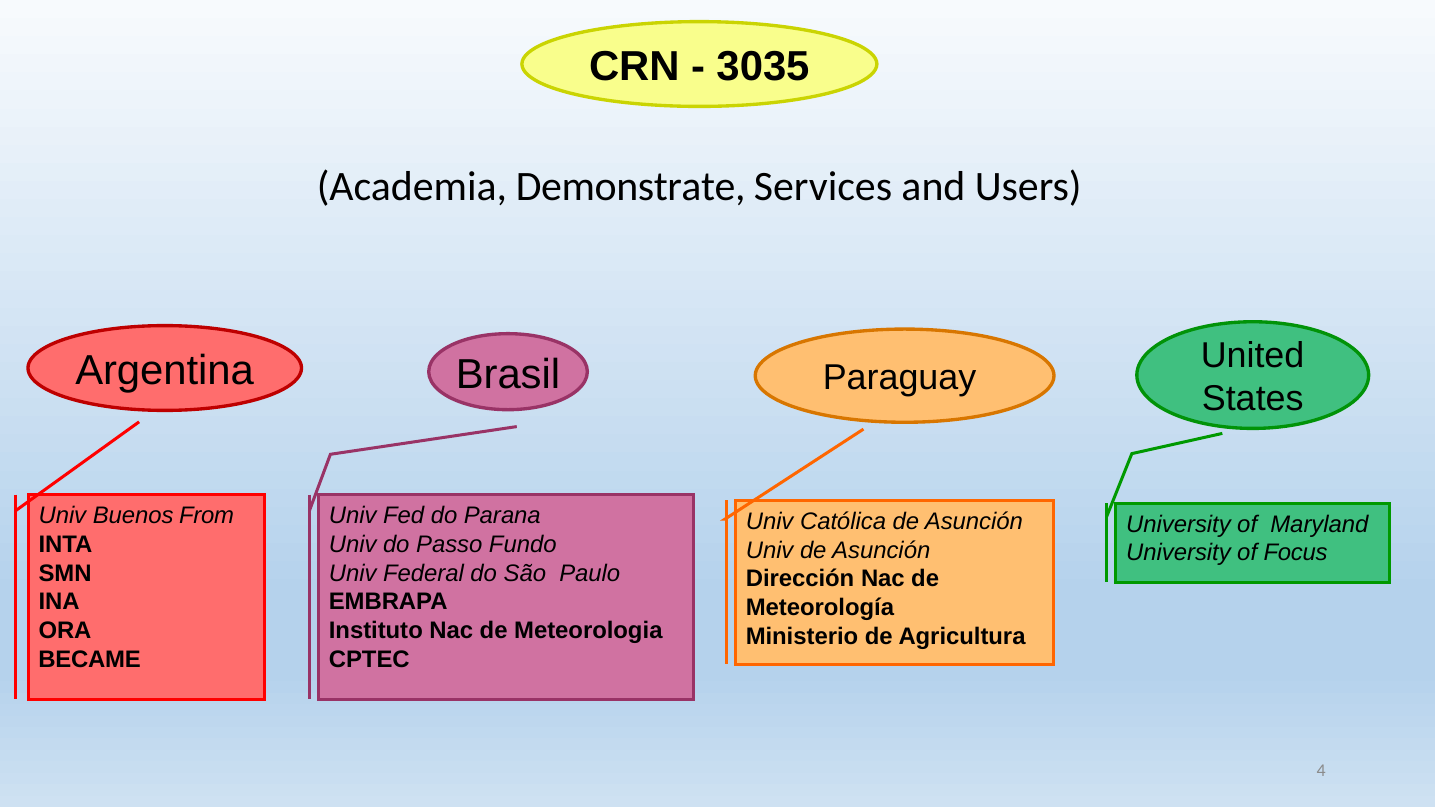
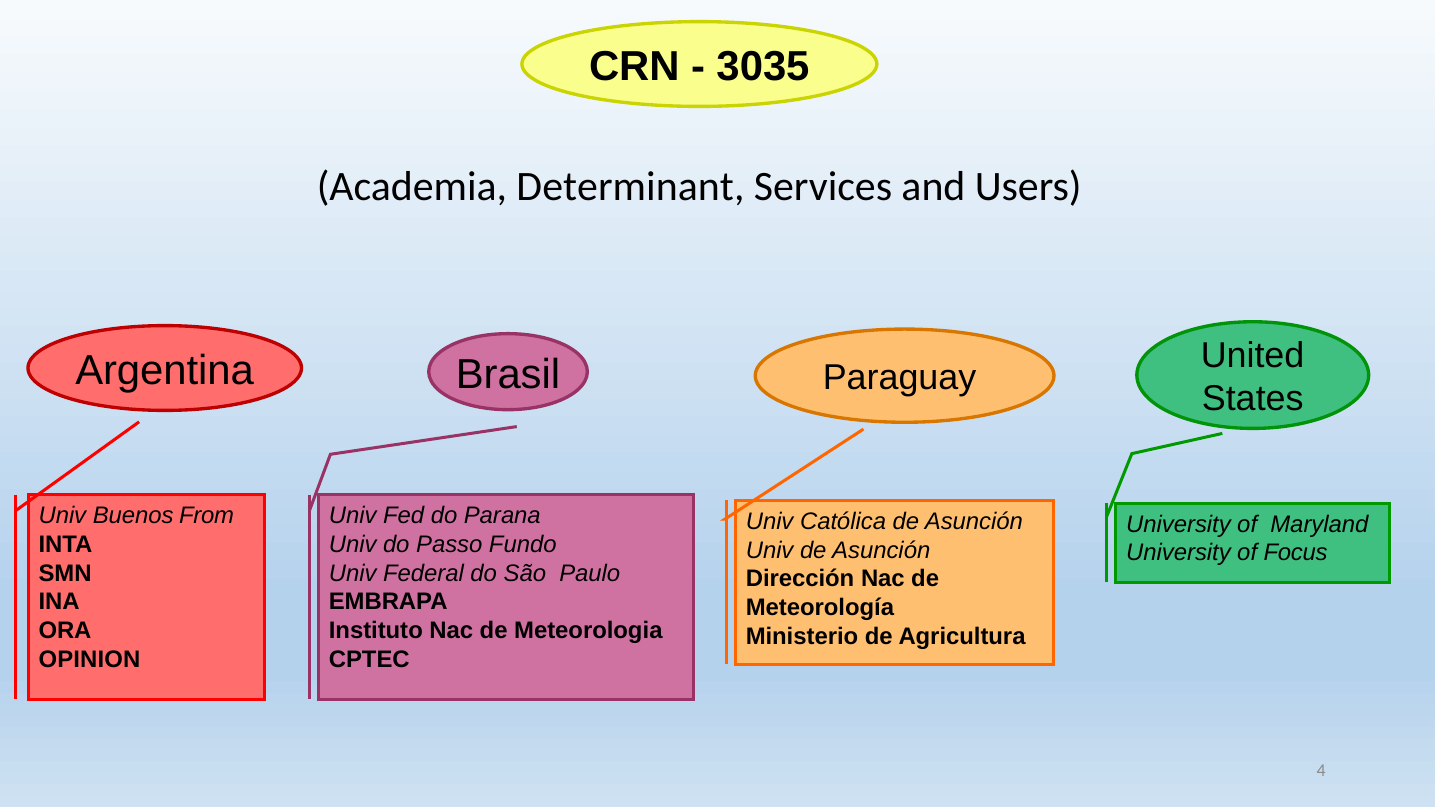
Demonstrate: Demonstrate -> Determinant
BECAME: BECAME -> OPINION
